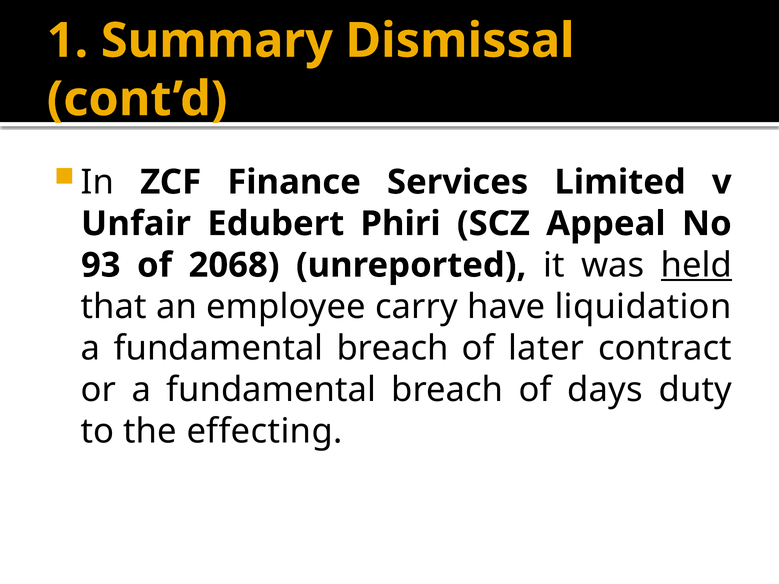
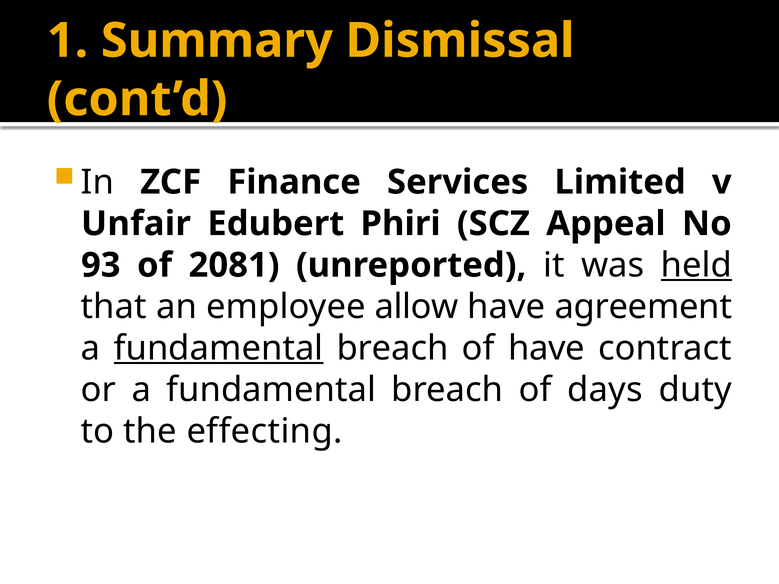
2068: 2068 -> 2081
carry: carry -> allow
liquidation: liquidation -> agreement
fundamental at (219, 348) underline: none -> present
of later: later -> have
